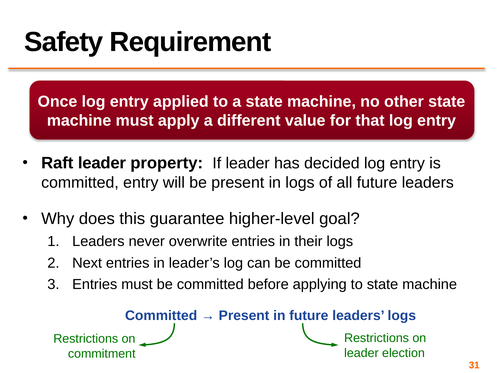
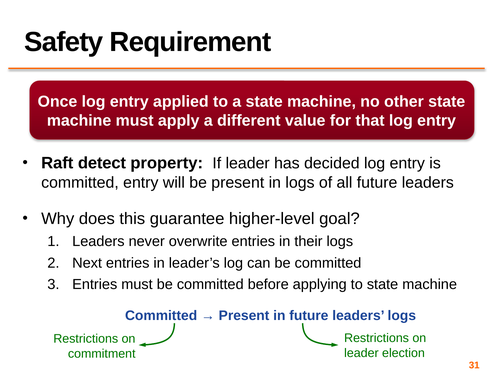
Raft leader: leader -> detect
